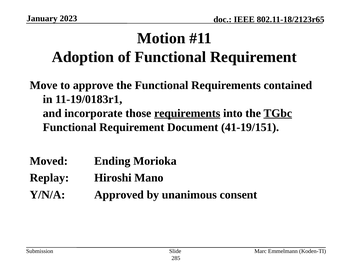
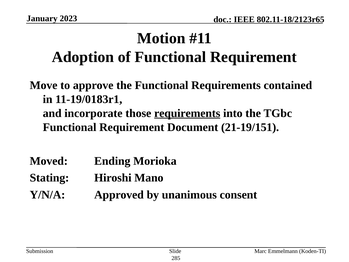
TGbc underline: present -> none
41-19/151: 41-19/151 -> 21-19/151
Replay: Replay -> Stating
